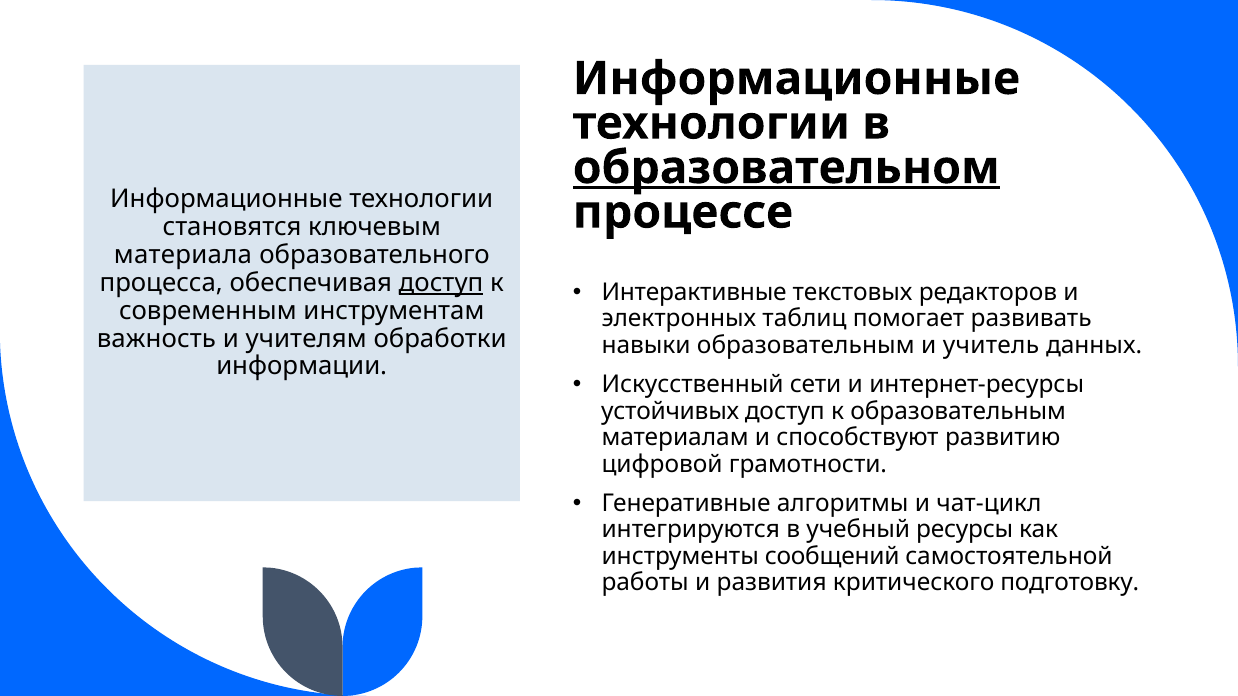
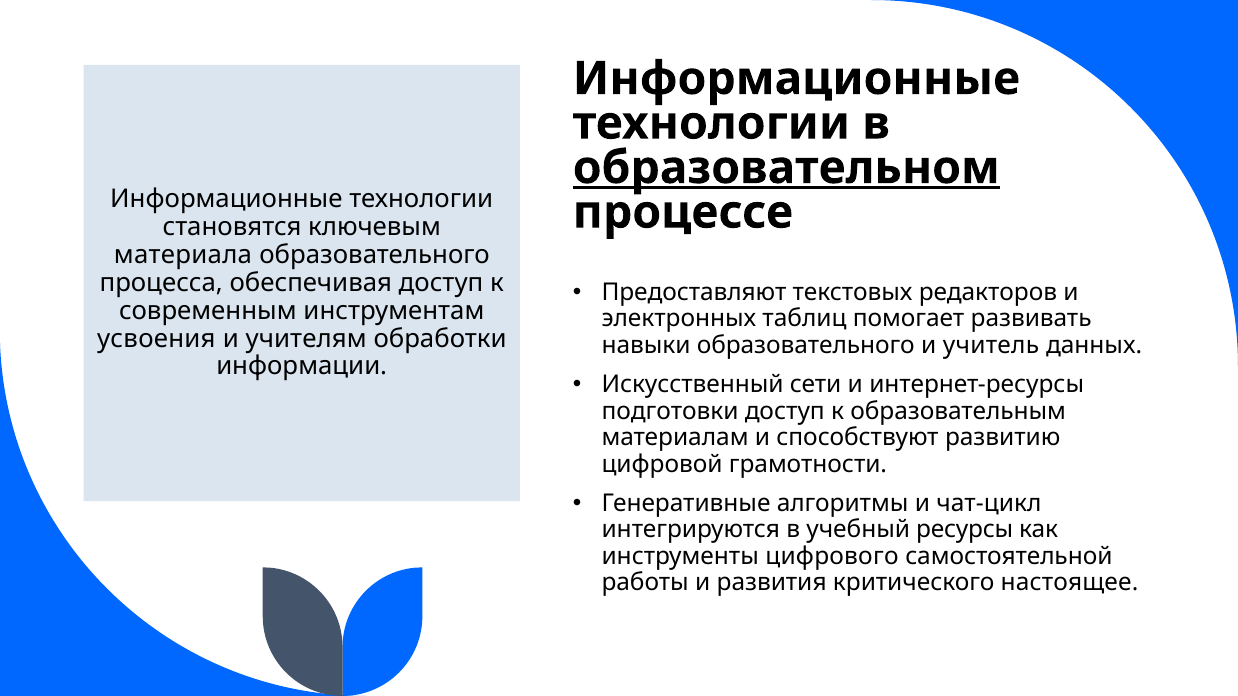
доступ at (441, 283) underline: present -> none
Интерактивные: Интерактивные -> Предоставляют
важность: важность -> усвоения
навыки образовательным: образовательным -> образовательного
устойчивых: устойчивых -> подготовки
сообщений: сообщений -> цифрового
подготовку: подготовку -> настоящее
